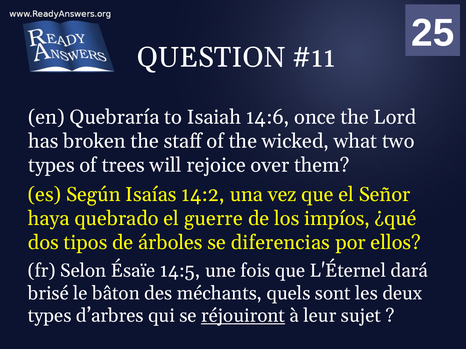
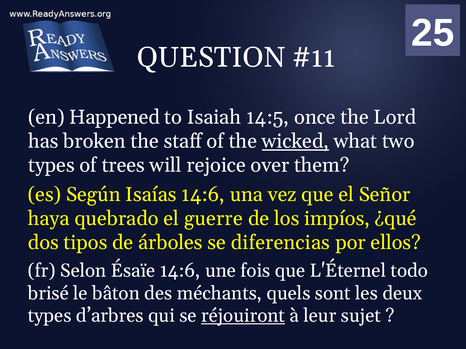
Quebraría: Quebraría -> Happened
14:6: 14:6 -> 14:5
wicked underline: none -> present
Isaías 14:2: 14:2 -> 14:6
Ésaïe 14:5: 14:5 -> 14:6
dará: dará -> todo
